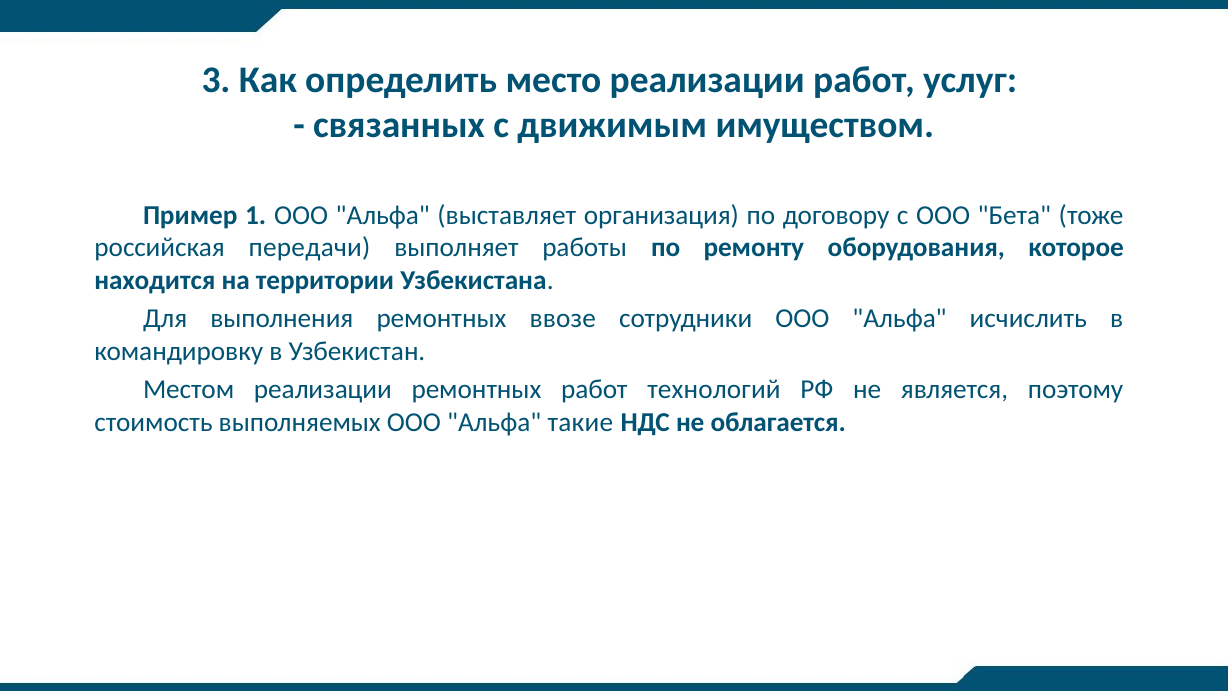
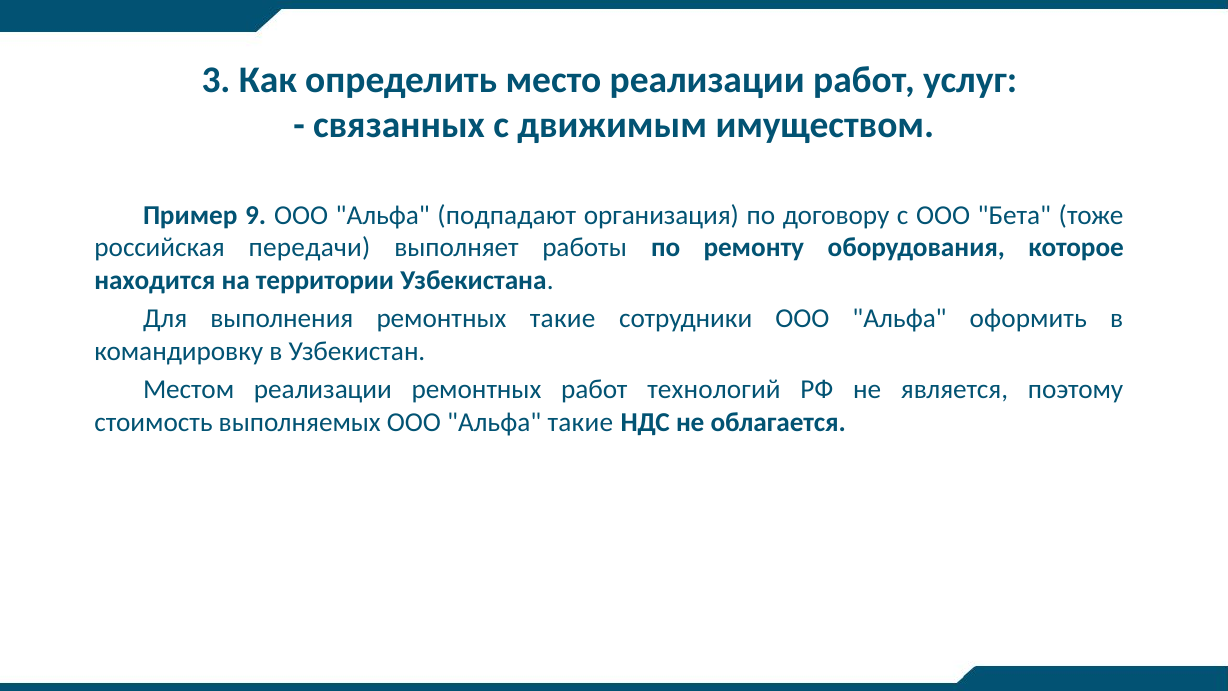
1: 1 -> 9
выставляет: выставляет -> подпадают
ремонтных ввозе: ввозе -> такие
исчислить: исчислить -> оформить
